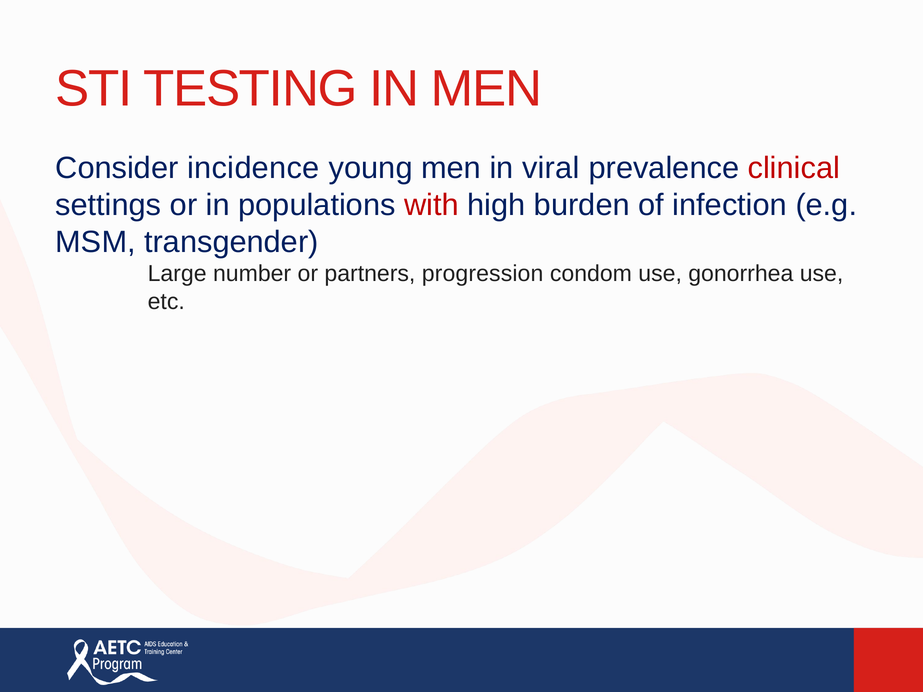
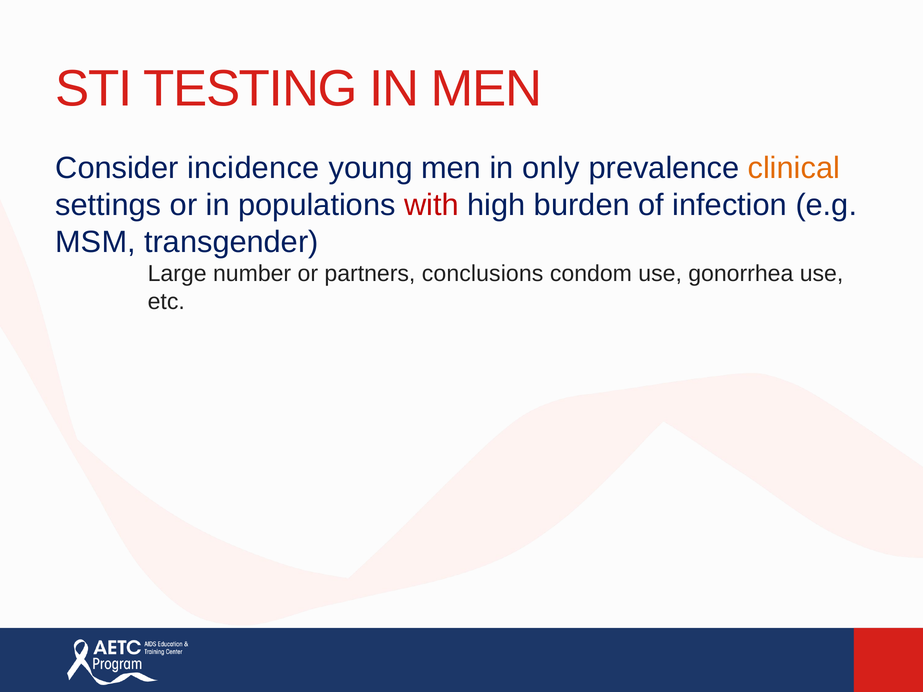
viral: viral -> only
clinical colour: red -> orange
progression: progression -> conclusions
